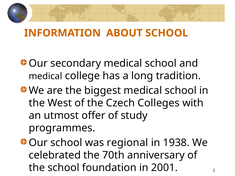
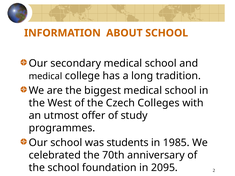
regional: regional -> students
1938: 1938 -> 1985
2001: 2001 -> 2095
